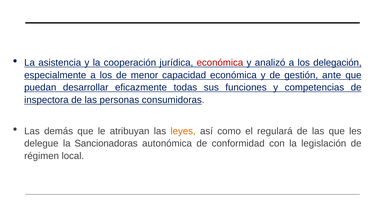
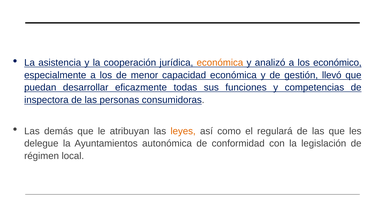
económica at (220, 63) colour: red -> orange
delegación: delegación -> económico
ante: ante -> llevó
Sancionadoras: Sancionadoras -> Ayuntamientos
